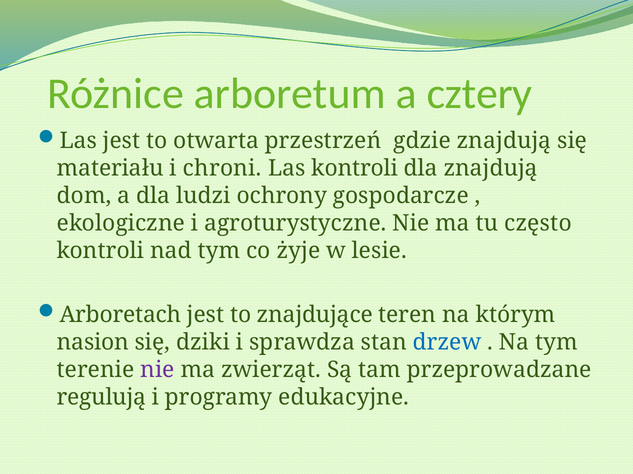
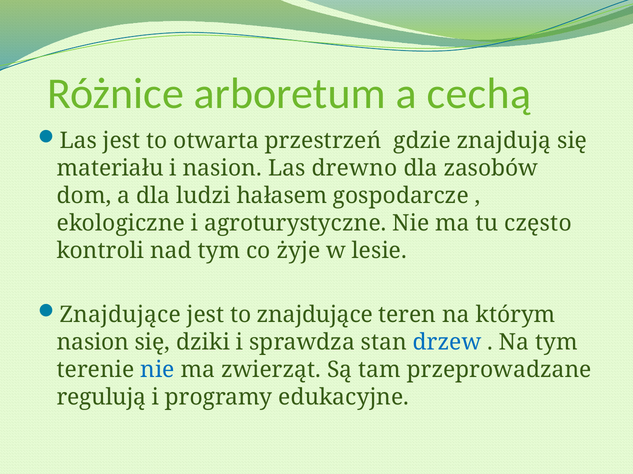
cztery: cztery -> cechą
i chroni: chroni -> nasion
Las kontroli: kontroli -> drewno
dla znajdują: znajdują -> zasobów
ochrony: ochrony -> hałasem
Arboretach at (120, 315): Arboretach -> Znajdujące
nie at (158, 370) colour: purple -> blue
